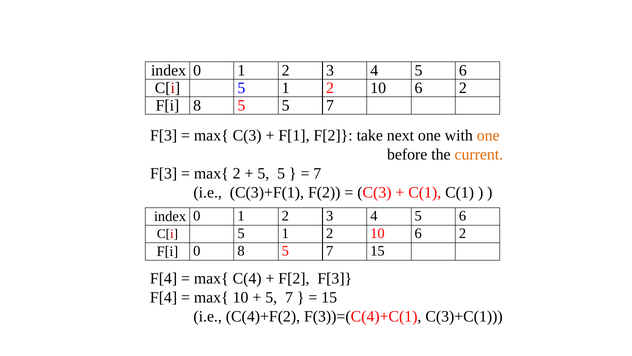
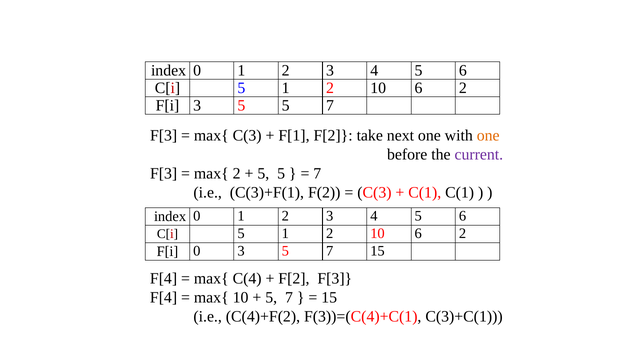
F[i 8: 8 -> 3
current colour: orange -> purple
0 8: 8 -> 3
